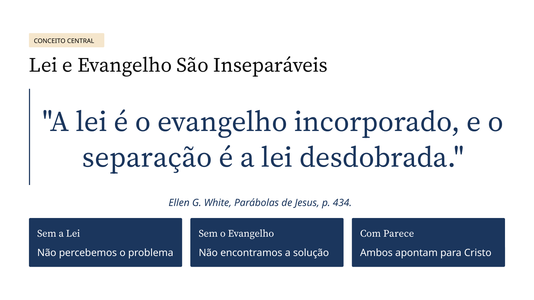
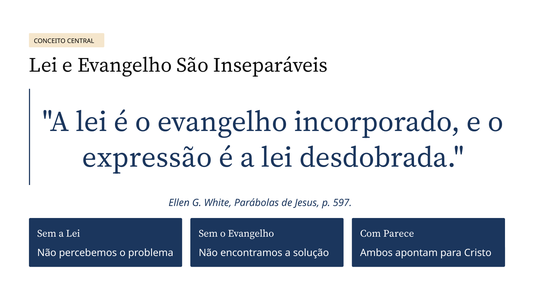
separação: separação -> expressão
434: 434 -> 597
